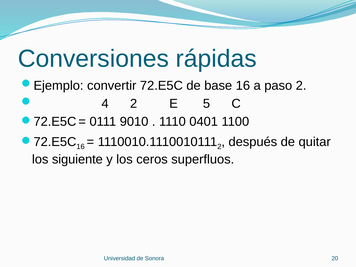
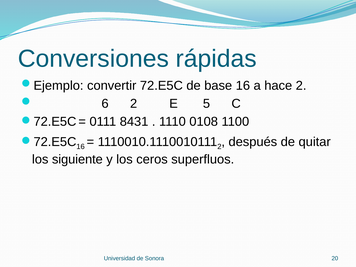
paso: paso -> hace
4: 4 -> 6
9010: 9010 -> 8431
0401: 0401 -> 0108
